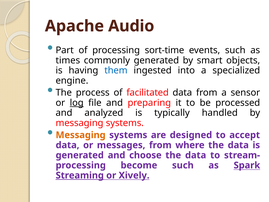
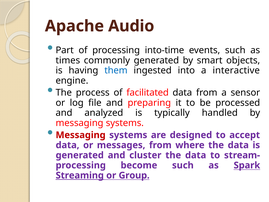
sort-time: sort-time -> into-time
specialized: specialized -> interactive
log underline: present -> none
Messaging at (81, 135) colour: orange -> red
choose: choose -> cluster
Xively: Xively -> Group
